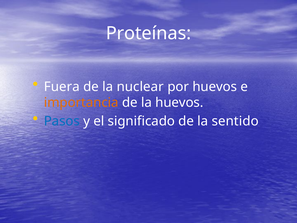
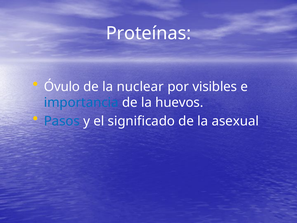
Fuera: Fuera -> Óvulo
por huevos: huevos -> visibles
importancia colour: orange -> blue
sentido: sentido -> asexual
